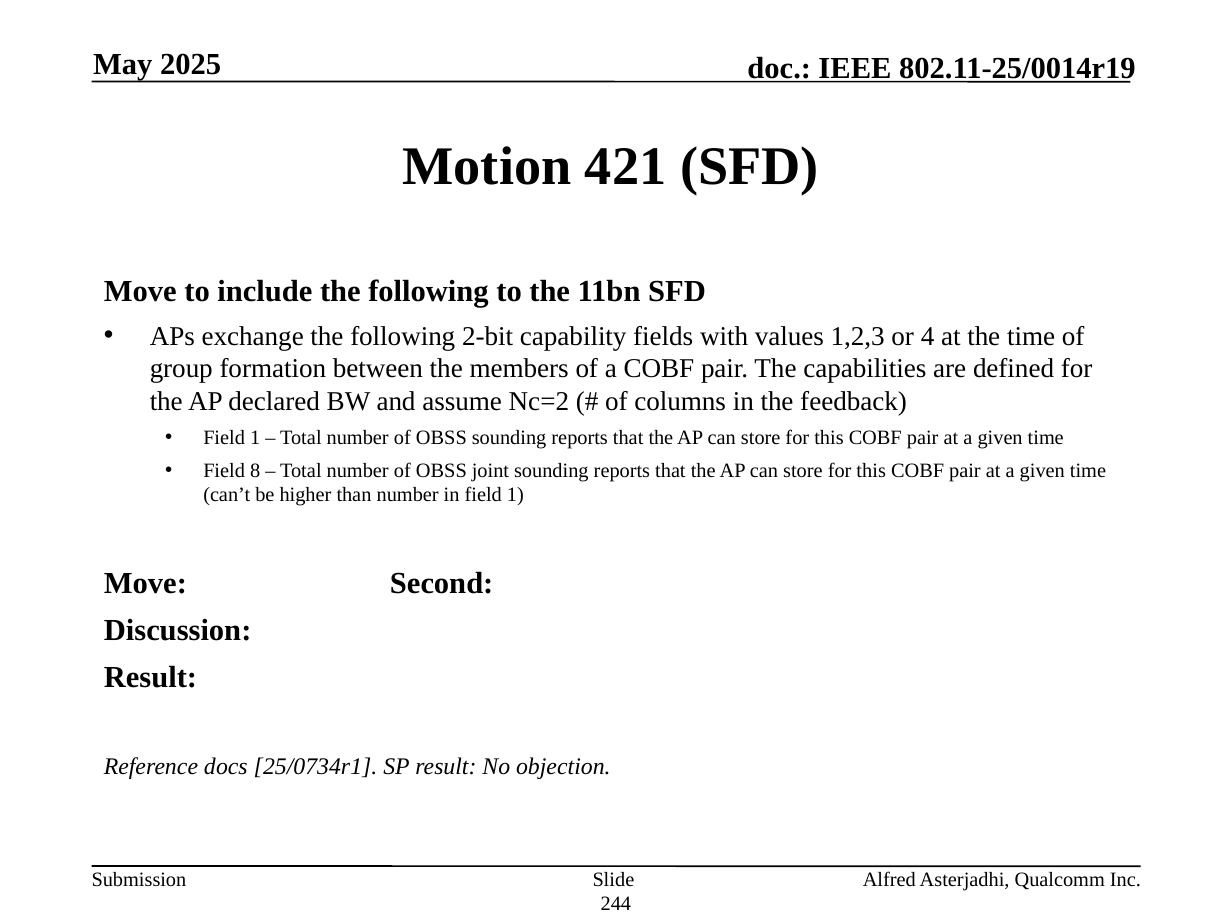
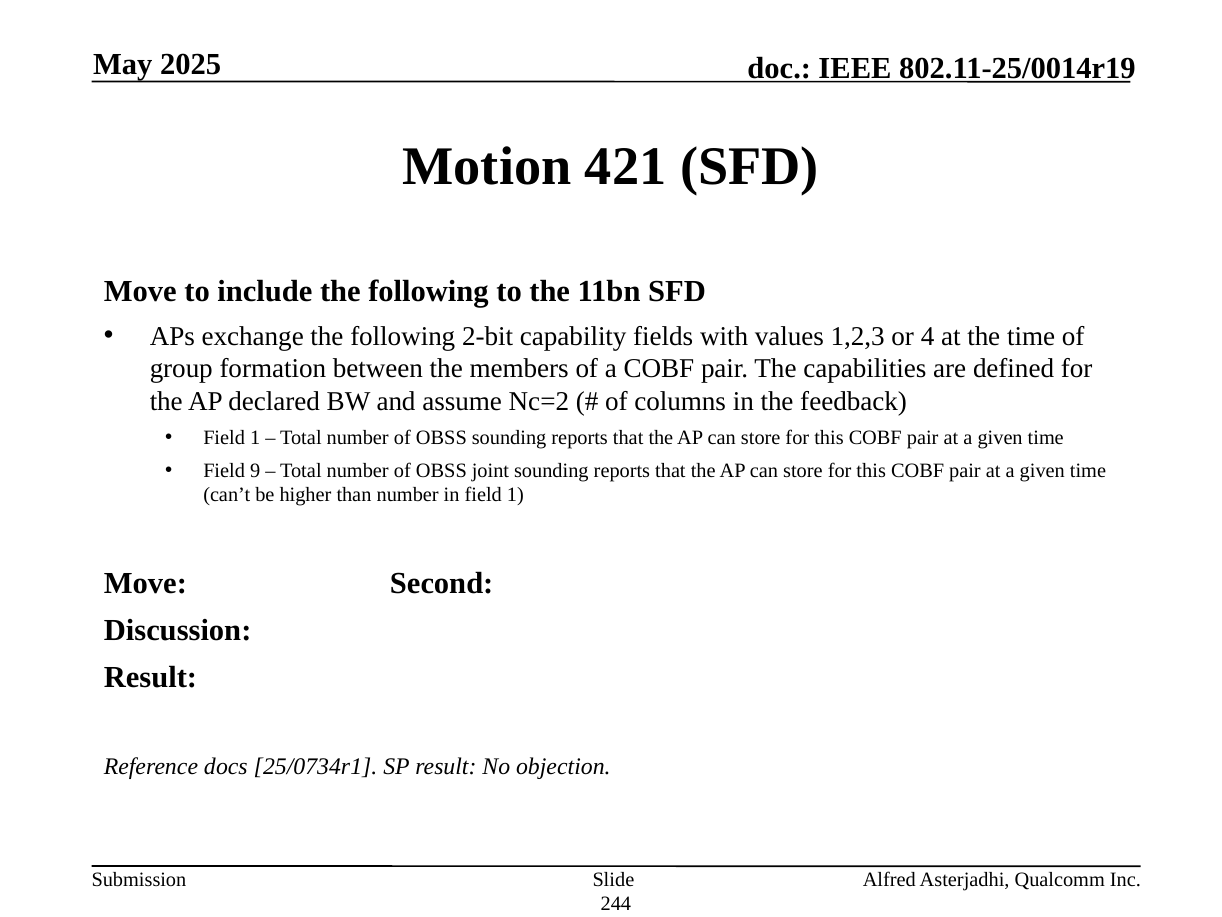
8: 8 -> 9
